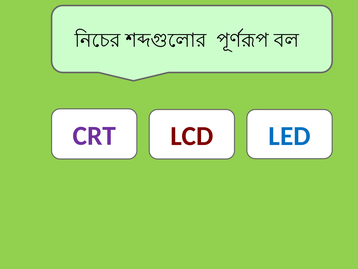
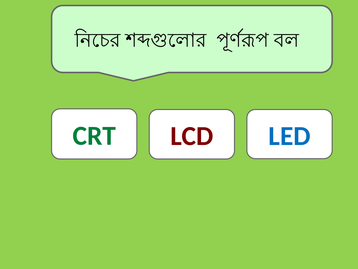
CRT colour: purple -> green
